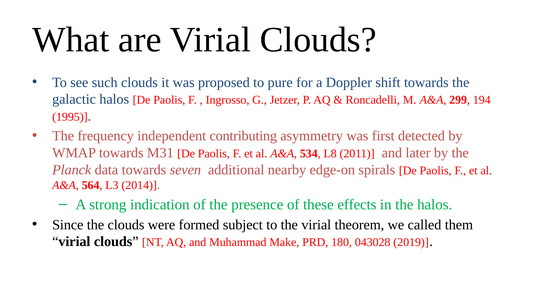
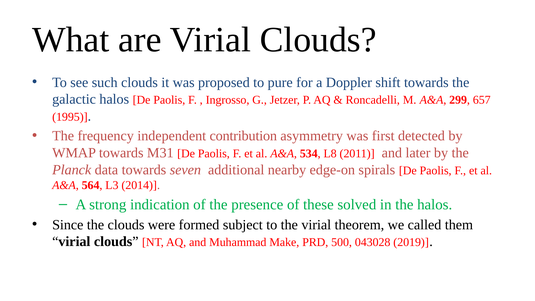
194: 194 -> 657
contributing: contributing -> contribution
effects: effects -> solved
180: 180 -> 500
